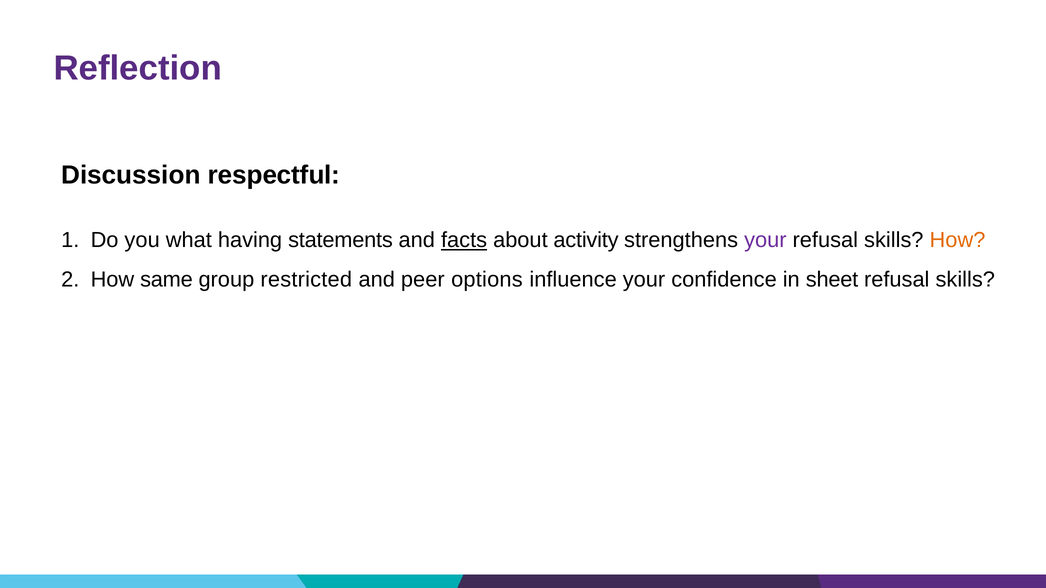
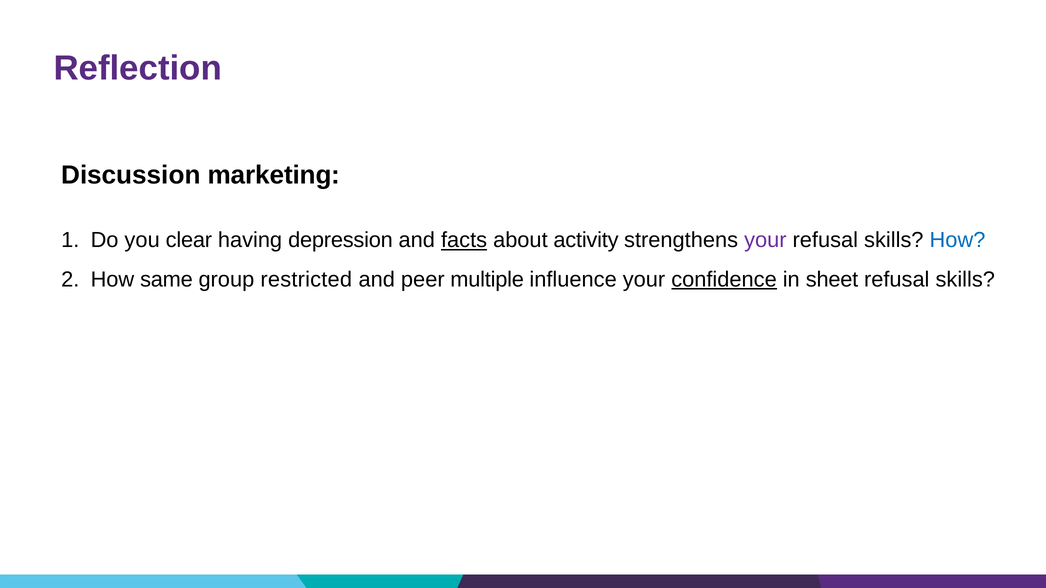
respectful: respectful -> marketing
what: what -> clear
statements: statements -> depression
How at (958, 240) colour: orange -> blue
options: options -> multiple
confidence underline: none -> present
